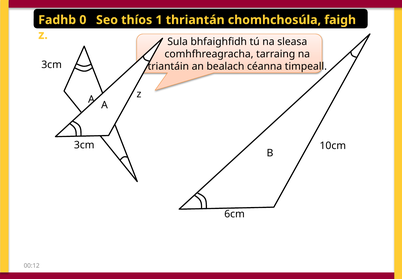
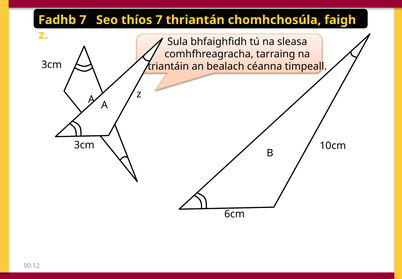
Fadhb 0: 0 -> 7
thíos 1: 1 -> 7
